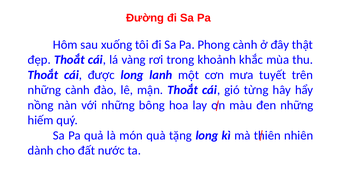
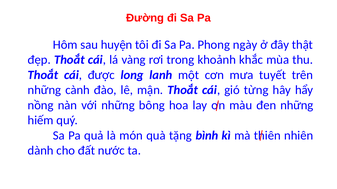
xuống: xuống -> huyện
Phong cành: cành -> ngày
tặng long: long -> bình
